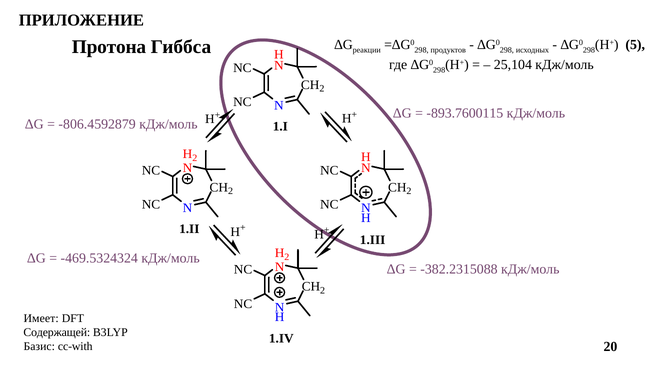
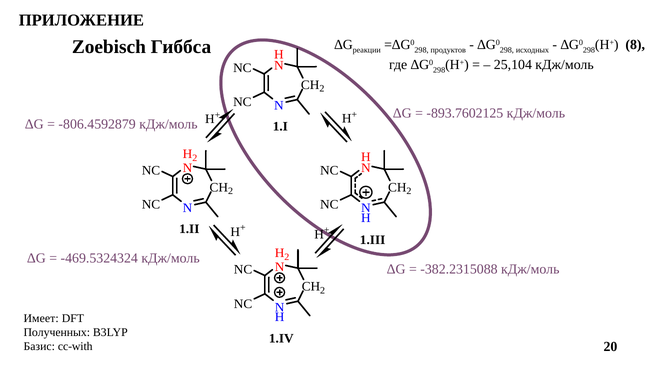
Протона: Протона -> Zoebisch
5: 5 -> 8
-893.7600115: -893.7600115 -> -893.7602125
Содержащей: Содержащей -> Полученных
